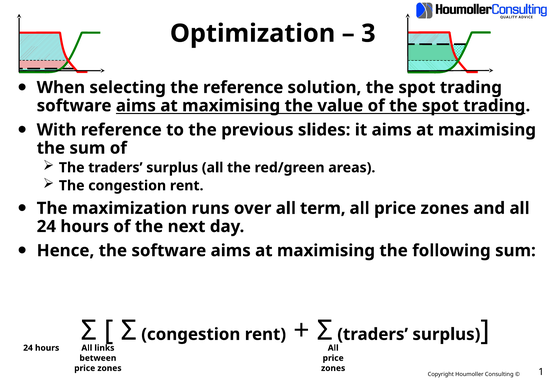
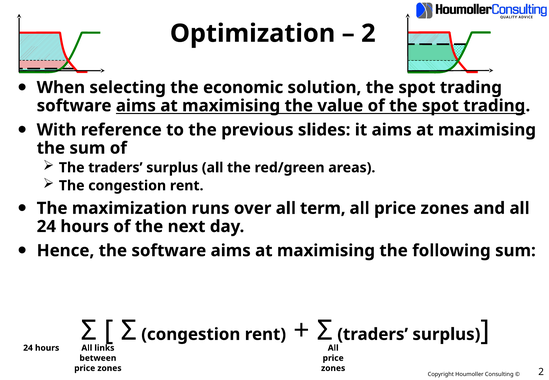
3 at (368, 33): 3 -> 2
the reference: reference -> economic
1 at (541, 372): 1 -> 2
